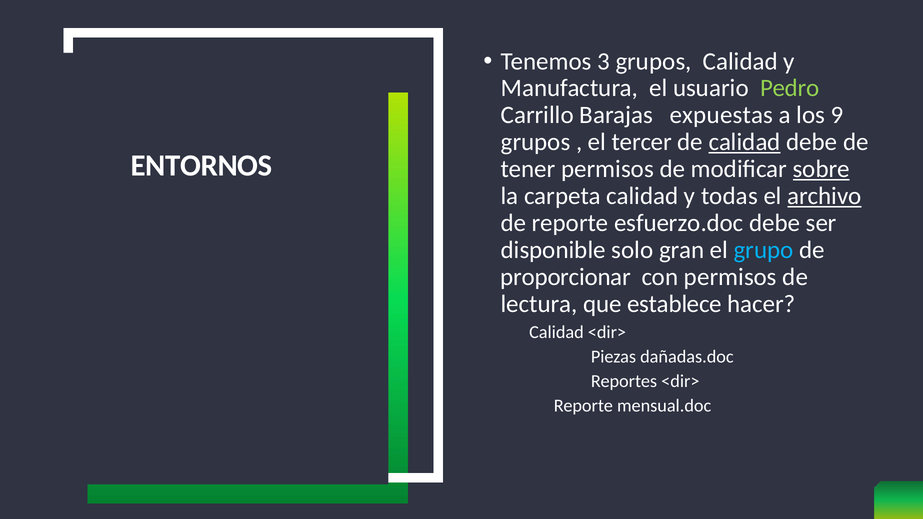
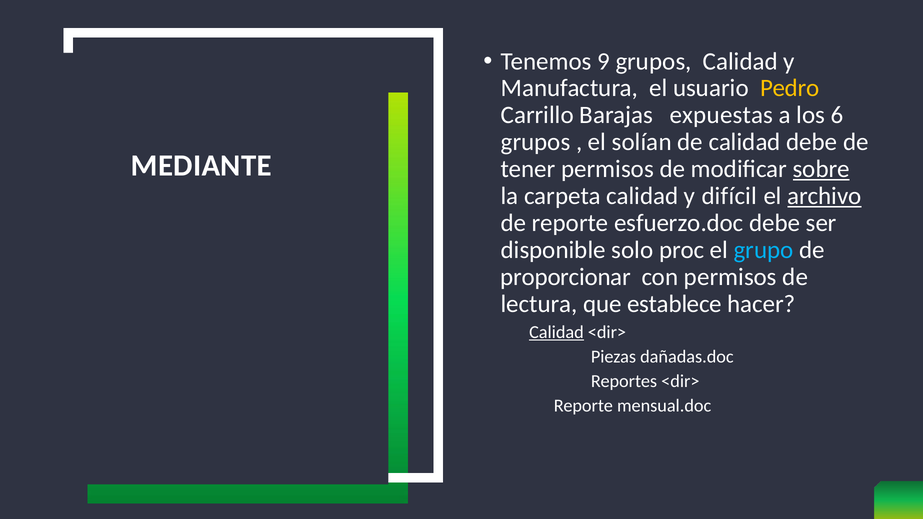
3: 3 -> 9
Pedro colour: light green -> yellow
9: 9 -> 6
tercer: tercer -> solían
calidad at (745, 142) underline: present -> none
ENTORNOS: ENTORNOS -> MEDIANTE
todas: todas -> difícil
gran: gran -> proc
Calidad at (556, 332) underline: none -> present
